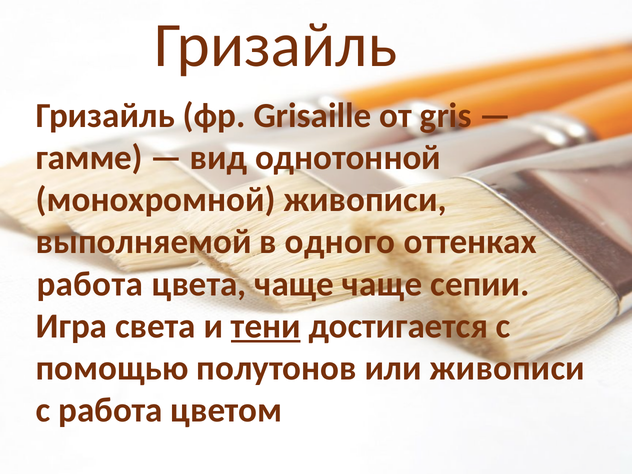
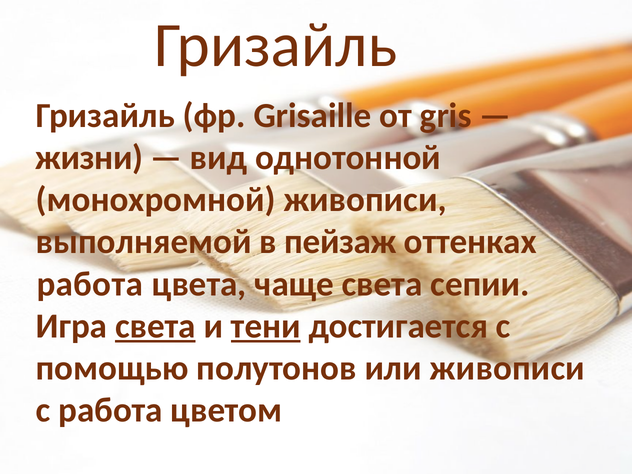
гамме: гамме -> жизни
одного: одного -> пейзаж
чаще чаще: чаще -> света
света at (155, 326) underline: none -> present
